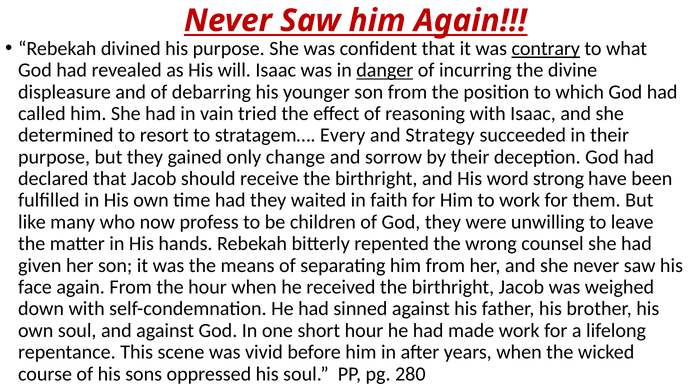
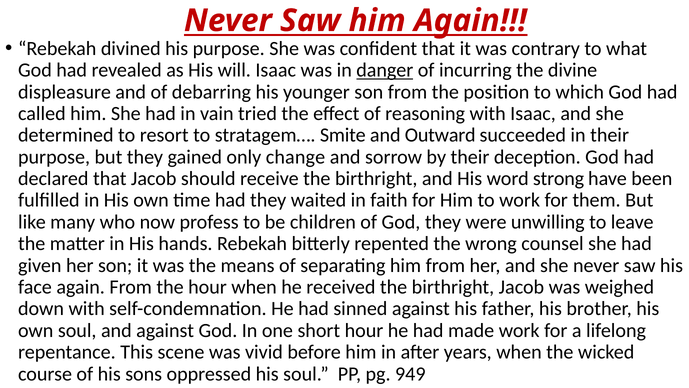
contrary underline: present -> none
Every: Every -> Smite
Strategy: Strategy -> Outward
280: 280 -> 949
